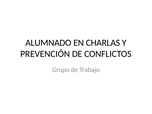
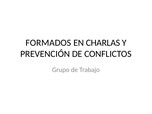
ALUMNADO: ALUMNADO -> FORMADOS
